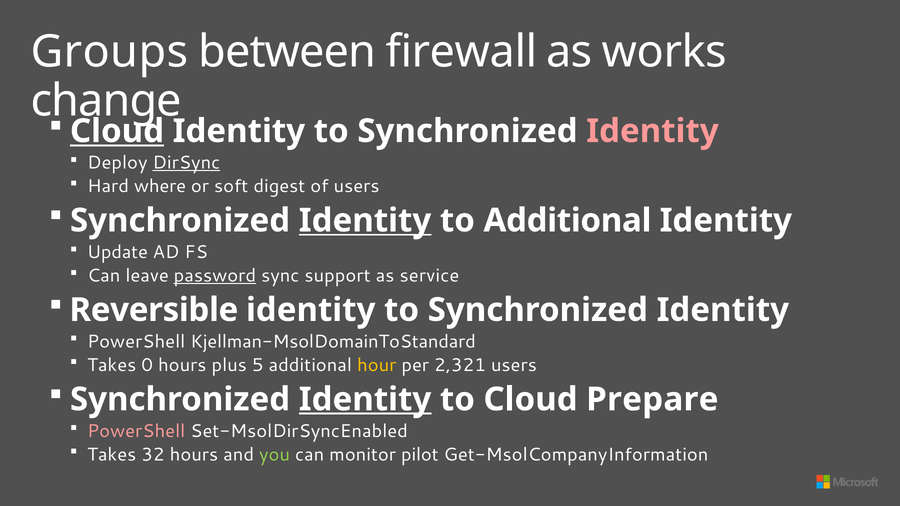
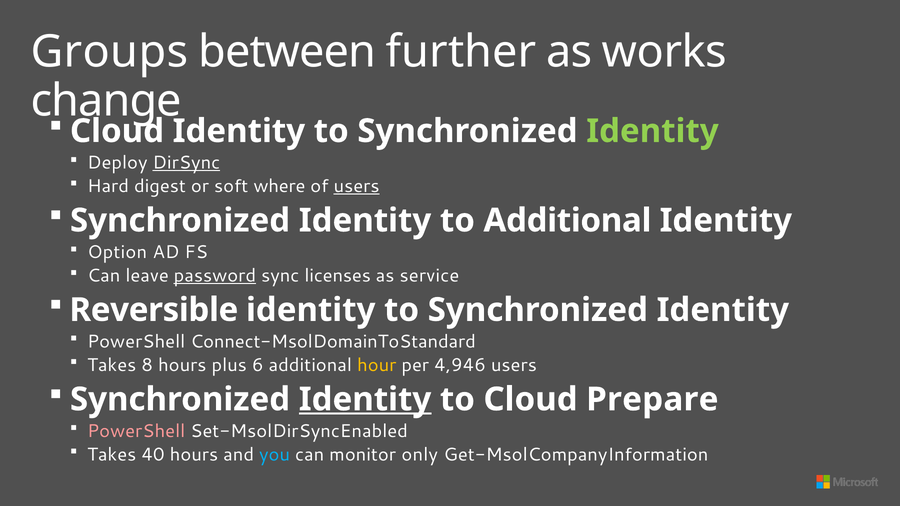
firewall: firewall -> further
Cloud at (117, 131) underline: present -> none
Identity at (652, 131) colour: pink -> light green
where: where -> digest
digest: digest -> where
users at (357, 186) underline: none -> present
Identity at (365, 221) underline: present -> none
Update: Update -> Option
support: support -> licenses
Kjellman-MsolDomainToStandard: Kjellman-MsolDomainToStandard -> Connect-MsolDomainToStandard
0: 0 -> 8
5: 5 -> 6
2,321: 2,321 -> 4,946
32: 32 -> 40
you colour: light green -> light blue
pilot: pilot -> only
